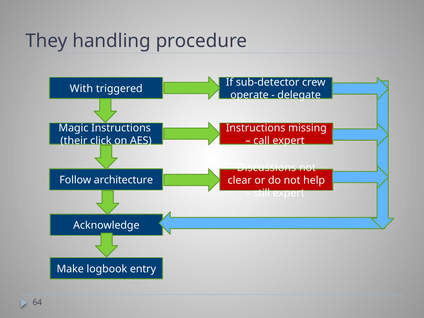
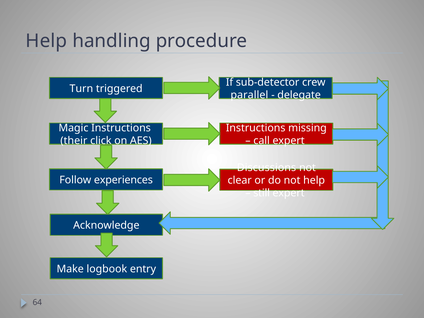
They at (46, 41): They -> Help
With: With -> Turn
operate: operate -> parallel
architecture: architecture -> experiences
